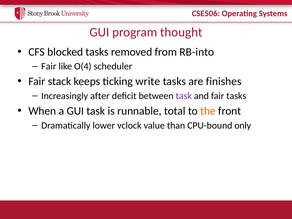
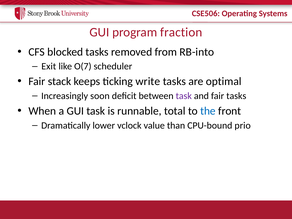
thought: thought -> fraction
Fair at (49, 66): Fair -> Exit
O(4: O(4 -> O(7
finishes: finishes -> optimal
after: after -> soon
the colour: orange -> blue
only: only -> prio
